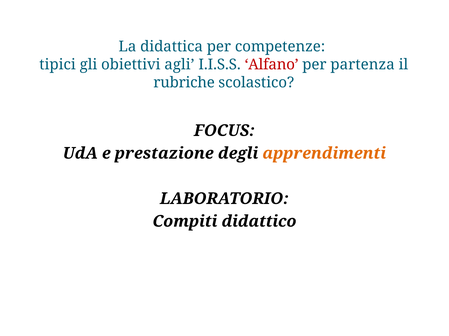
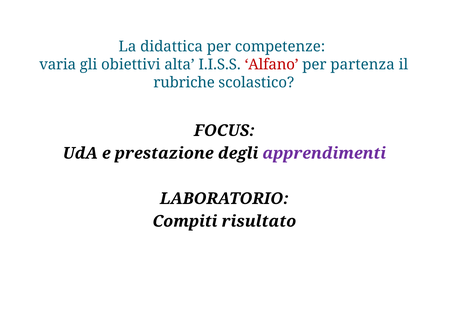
tipici: tipici -> varia
agli: agli -> alta
apprendimenti colour: orange -> purple
didattico: didattico -> risultato
